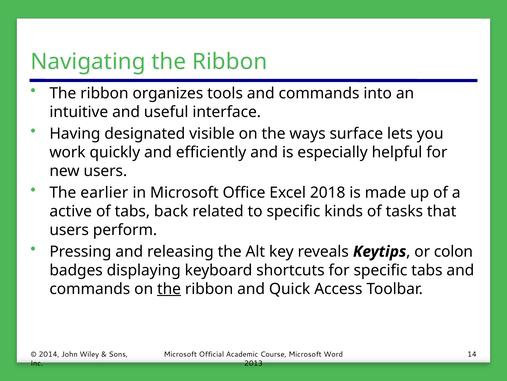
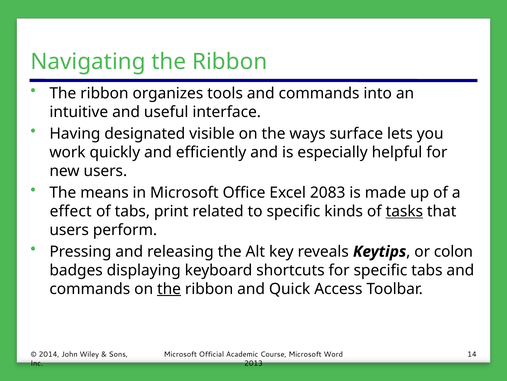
earlier: earlier -> means
2018: 2018 -> 2083
active: active -> effect
back: back -> print
tasks underline: none -> present
